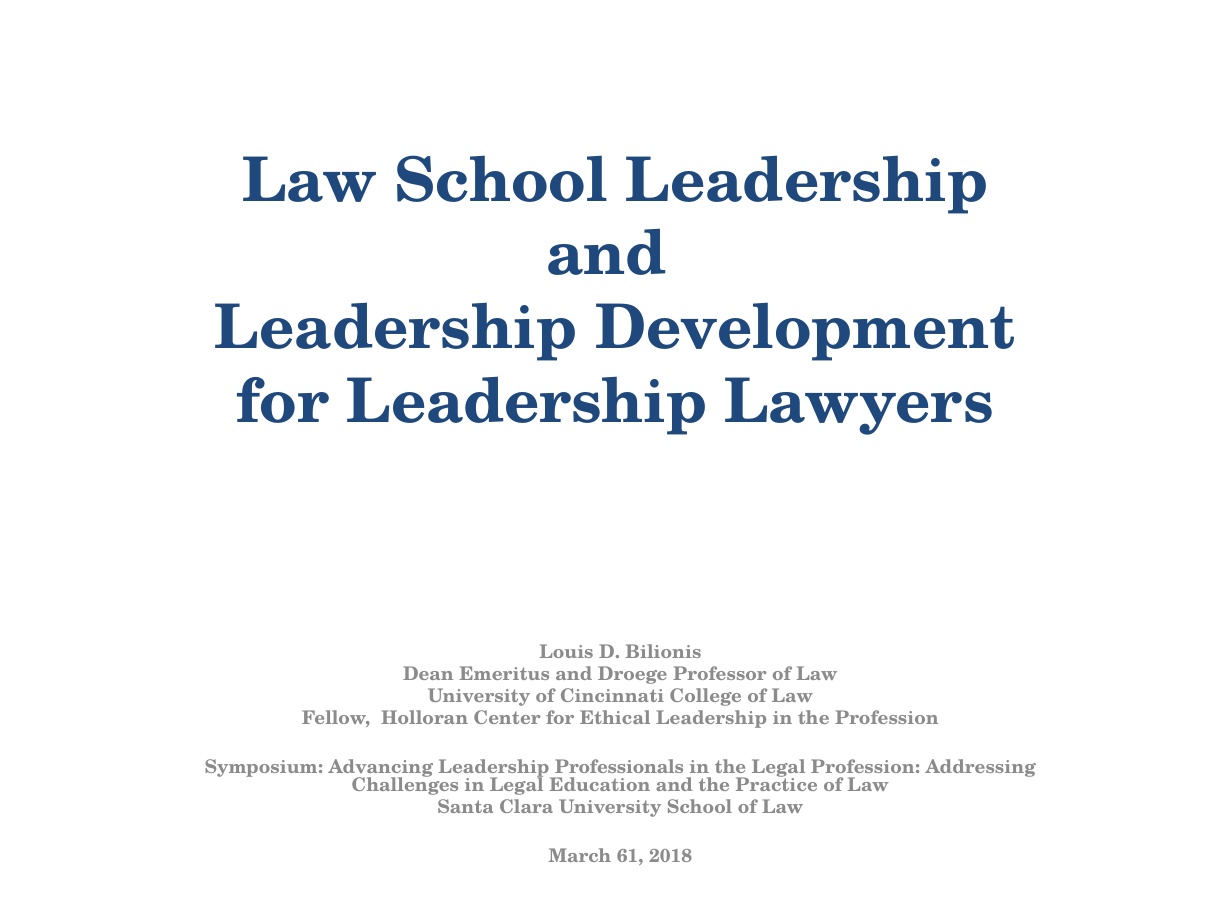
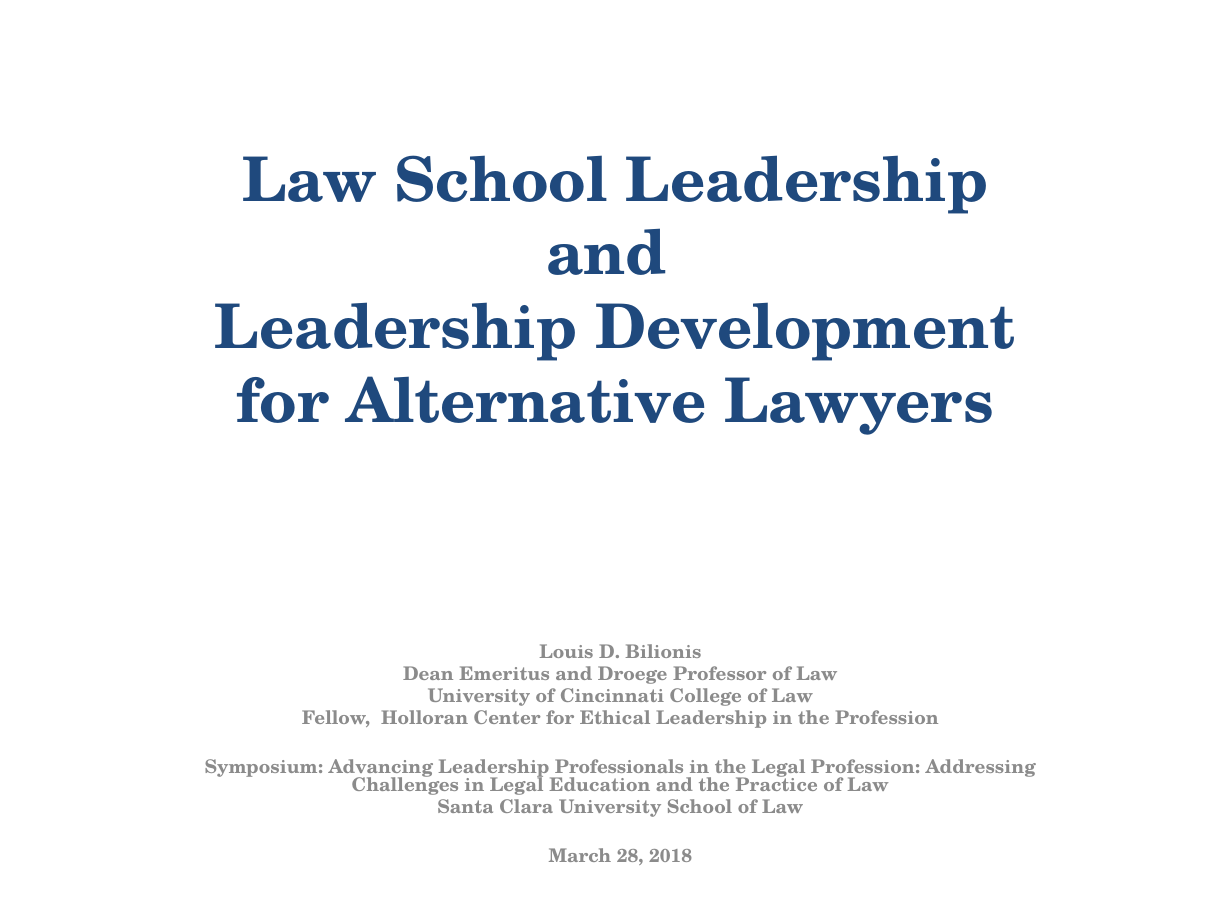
for Leadership: Leadership -> Alternative
61: 61 -> 28
